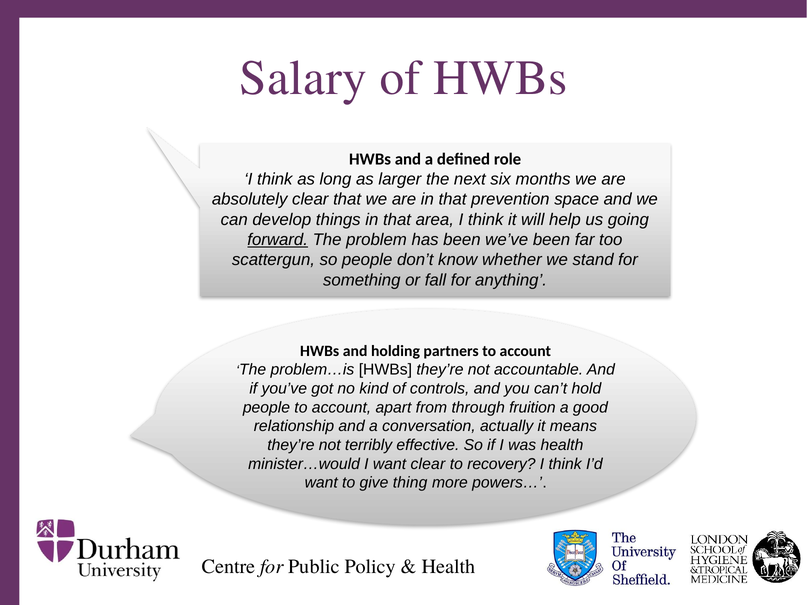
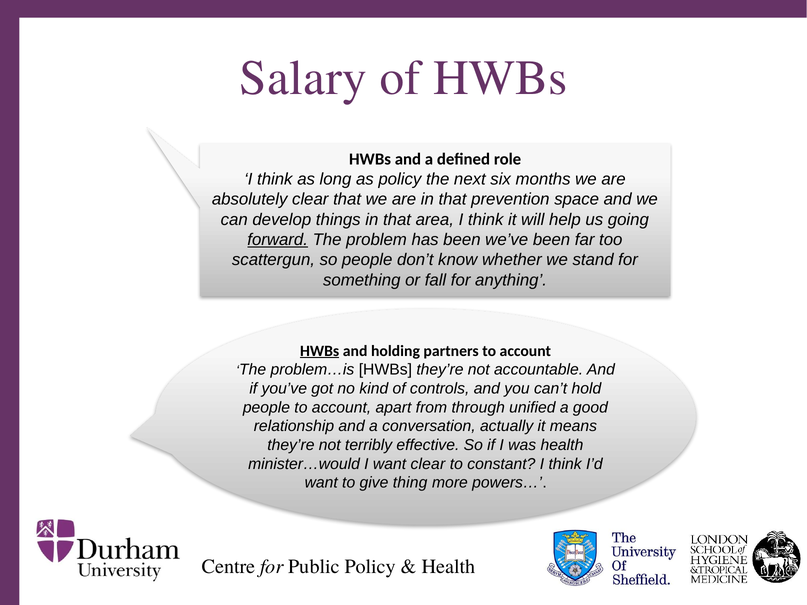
as larger: larger -> policy
HWBs at (320, 351) underline: none -> present
fruition: fruition -> unified
recovery: recovery -> constant
